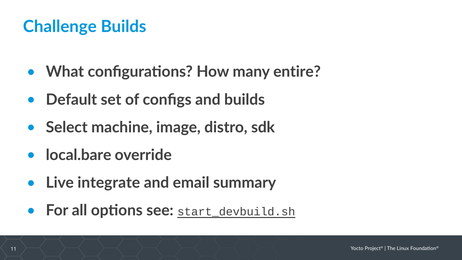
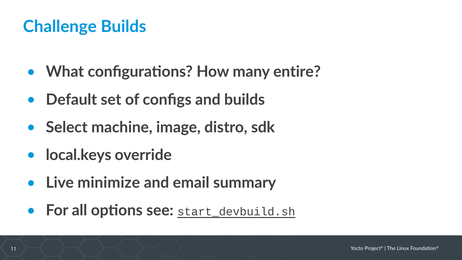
local.bare: local.bare -> local.keys
integrate: integrate -> minimize
